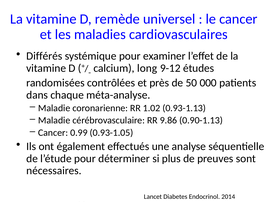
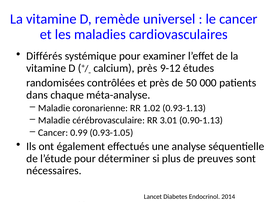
calcium long: long -> près
9.86: 9.86 -> 3.01
